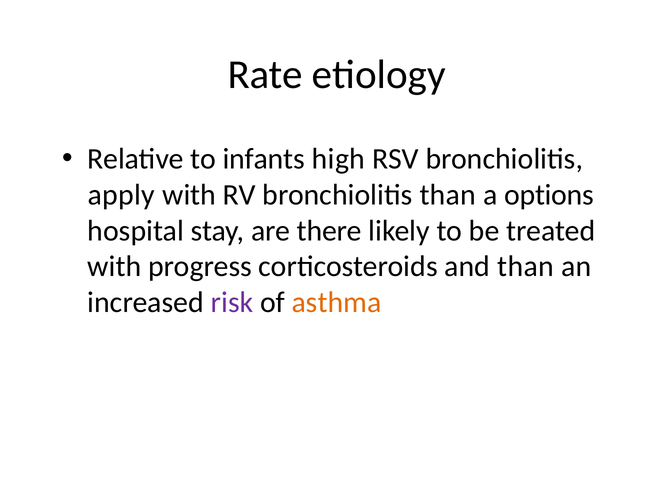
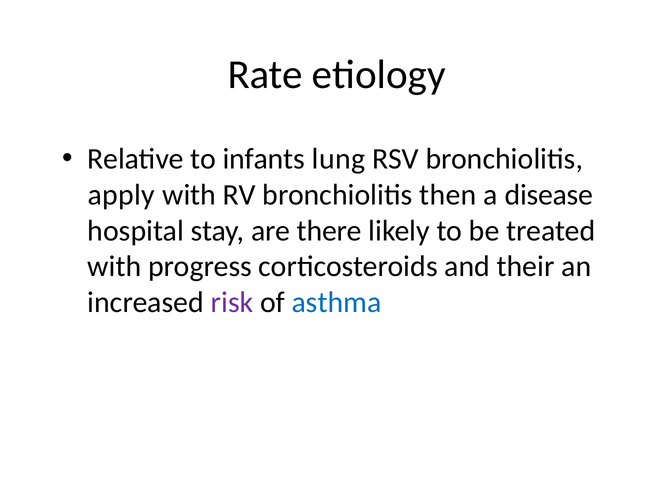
high: high -> lung
bronchiolitis than: than -> then
options: options -> disease
and than: than -> their
asthma colour: orange -> blue
